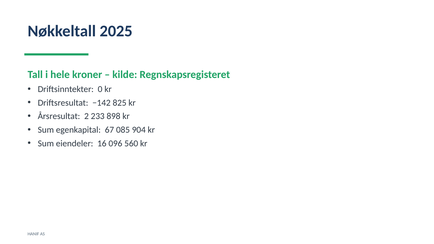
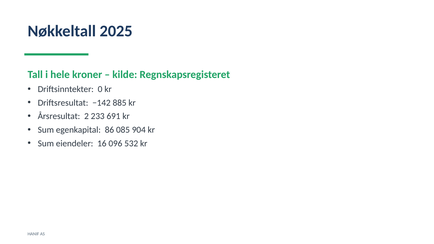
825: 825 -> 885
898: 898 -> 691
67: 67 -> 86
560: 560 -> 532
